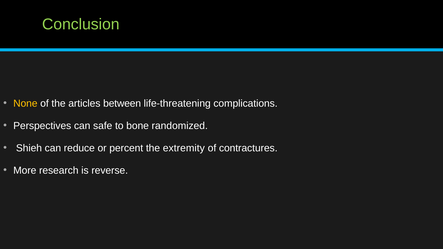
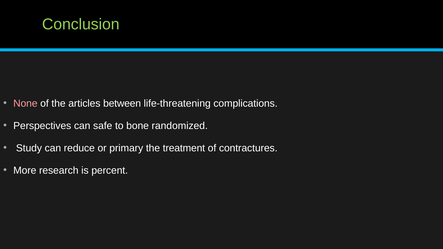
None colour: yellow -> pink
Shieh: Shieh -> Study
percent: percent -> primary
extremity: extremity -> treatment
reverse: reverse -> percent
